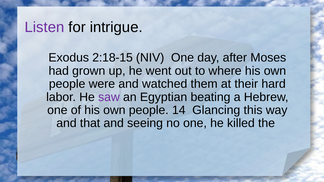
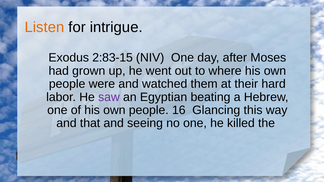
Listen colour: purple -> orange
2:18-15: 2:18-15 -> 2:83-15
14: 14 -> 16
